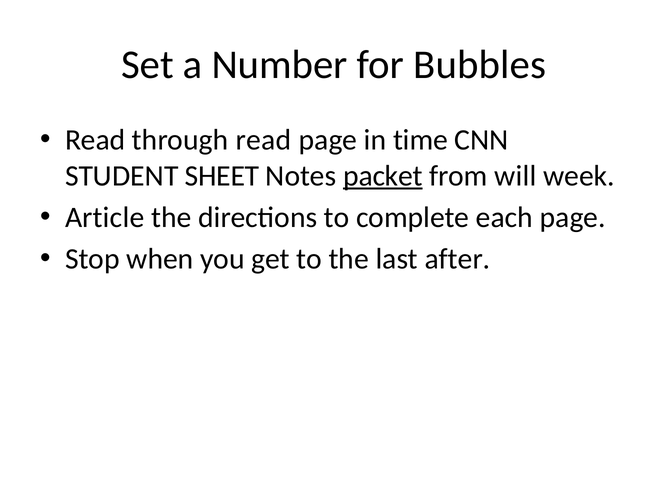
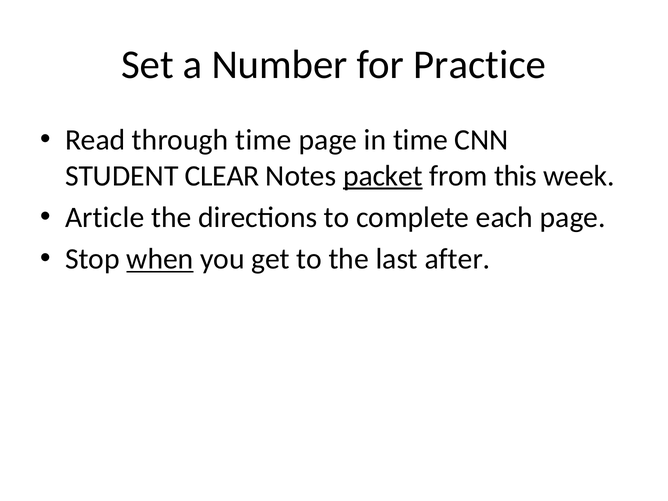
Bubbles: Bubbles -> Practice
through read: read -> time
SHEET: SHEET -> CLEAR
will: will -> this
when underline: none -> present
